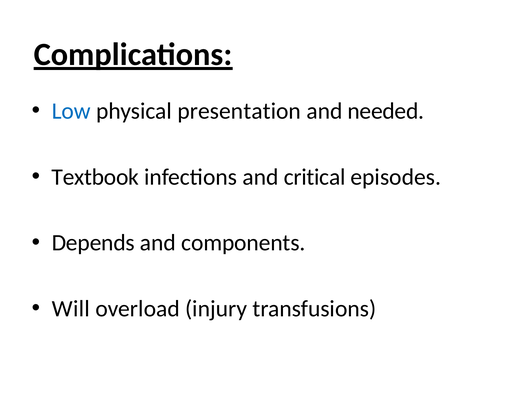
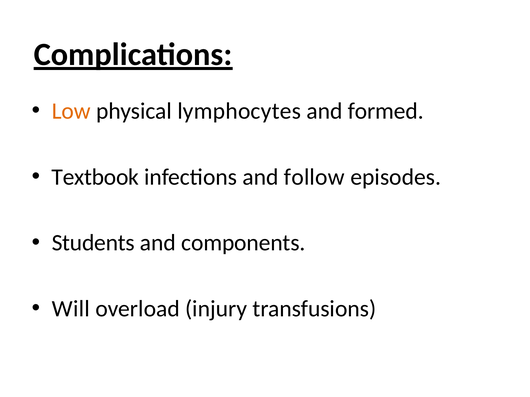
Low colour: blue -> orange
presentation: presentation -> lymphocytes
needed: needed -> formed
critical: critical -> follow
Depends: Depends -> Students
